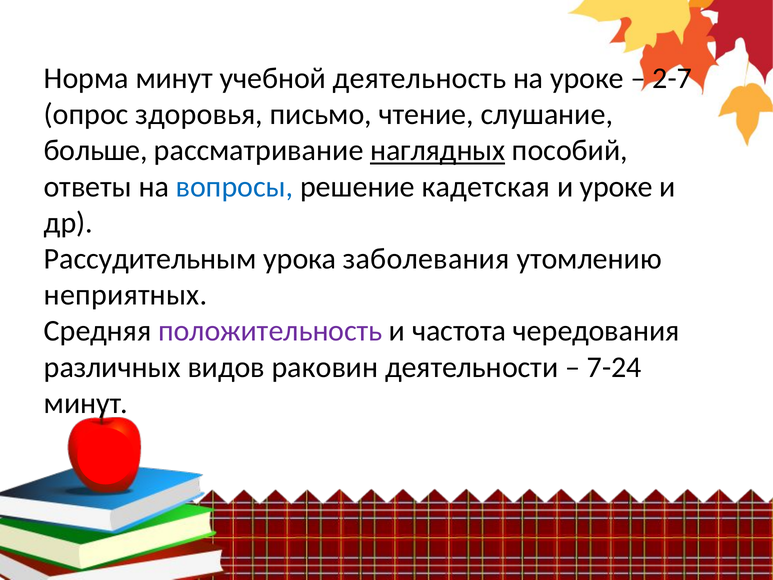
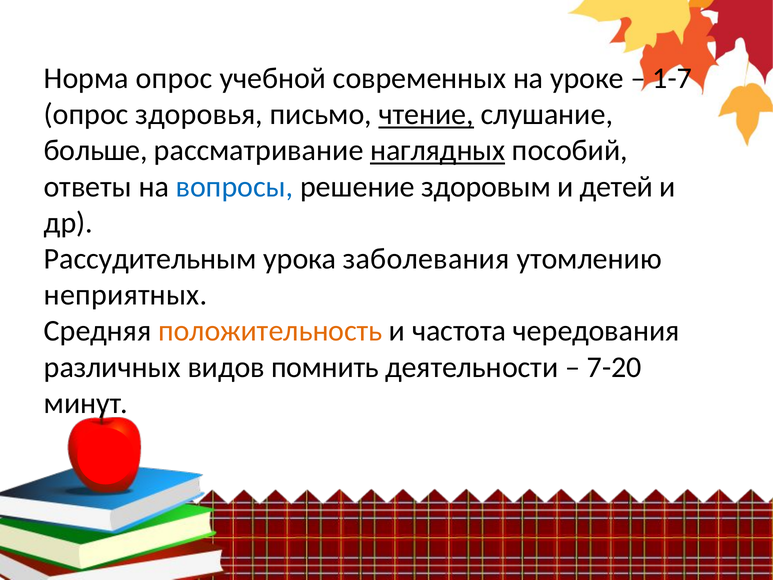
Норма минут: минут -> опрос
деятельность: деятельность -> современных
2-7: 2-7 -> 1-7
чтение underline: none -> present
кадетская: кадетская -> здоровым
и уроке: уроке -> детей
положительность colour: purple -> orange
раковин: раковин -> помнить
7-24: 7-24 -> 7-20
